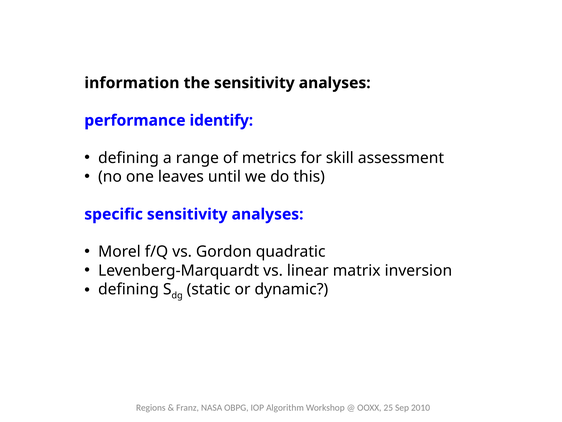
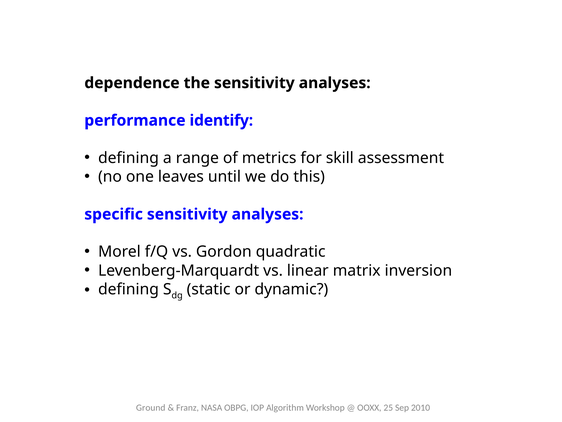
information: information -> dependence
Regions: Regions -> Ground
